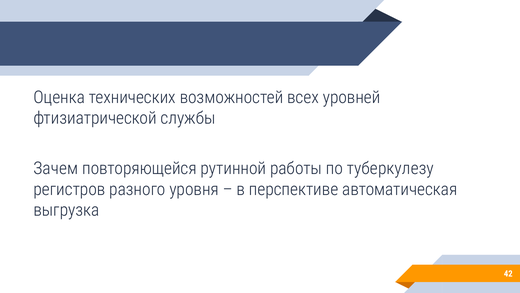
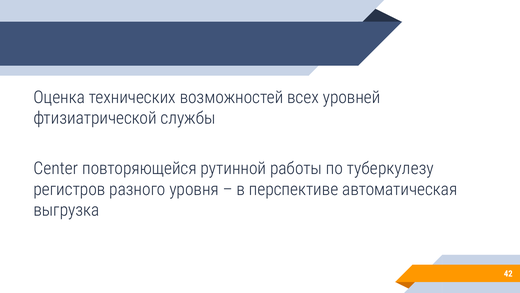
Зачем: Зачем -> Center
